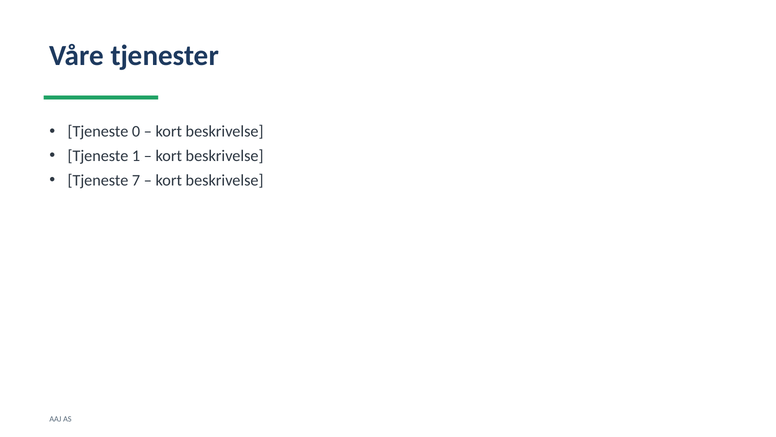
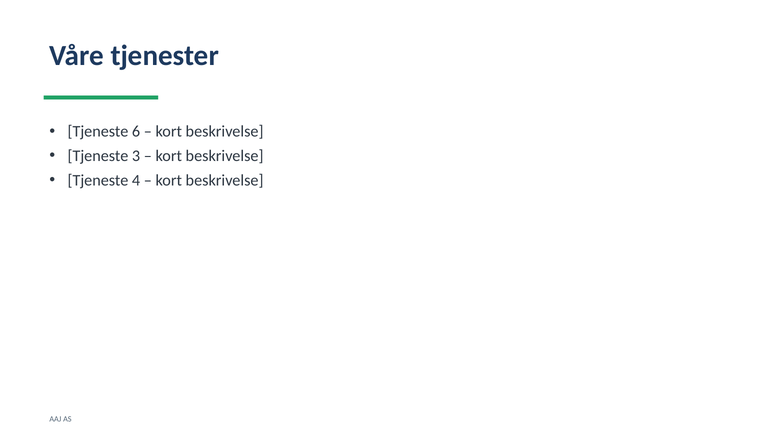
0: 0 -> 6
1: 1 -> 3
7: 7 -> 4
